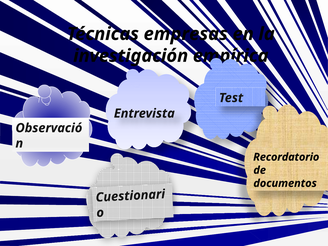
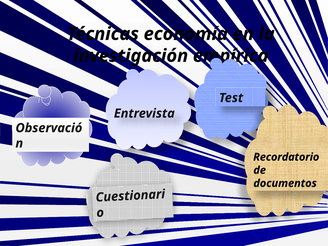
empresas: empresas -> economía
